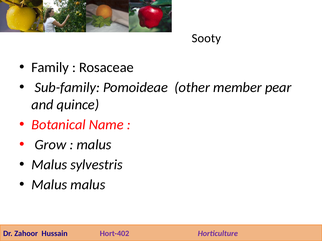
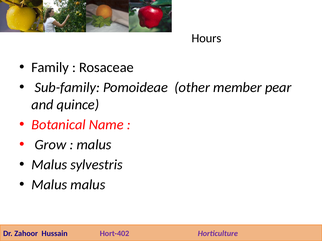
Sooty: Sooty -> Hours
